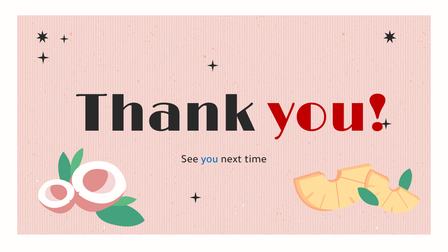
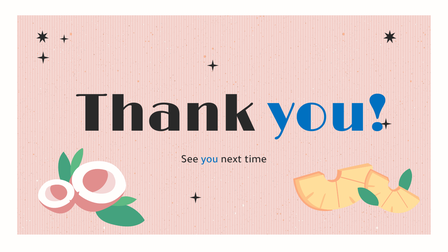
you at (328, 113) colour: red -> blue
